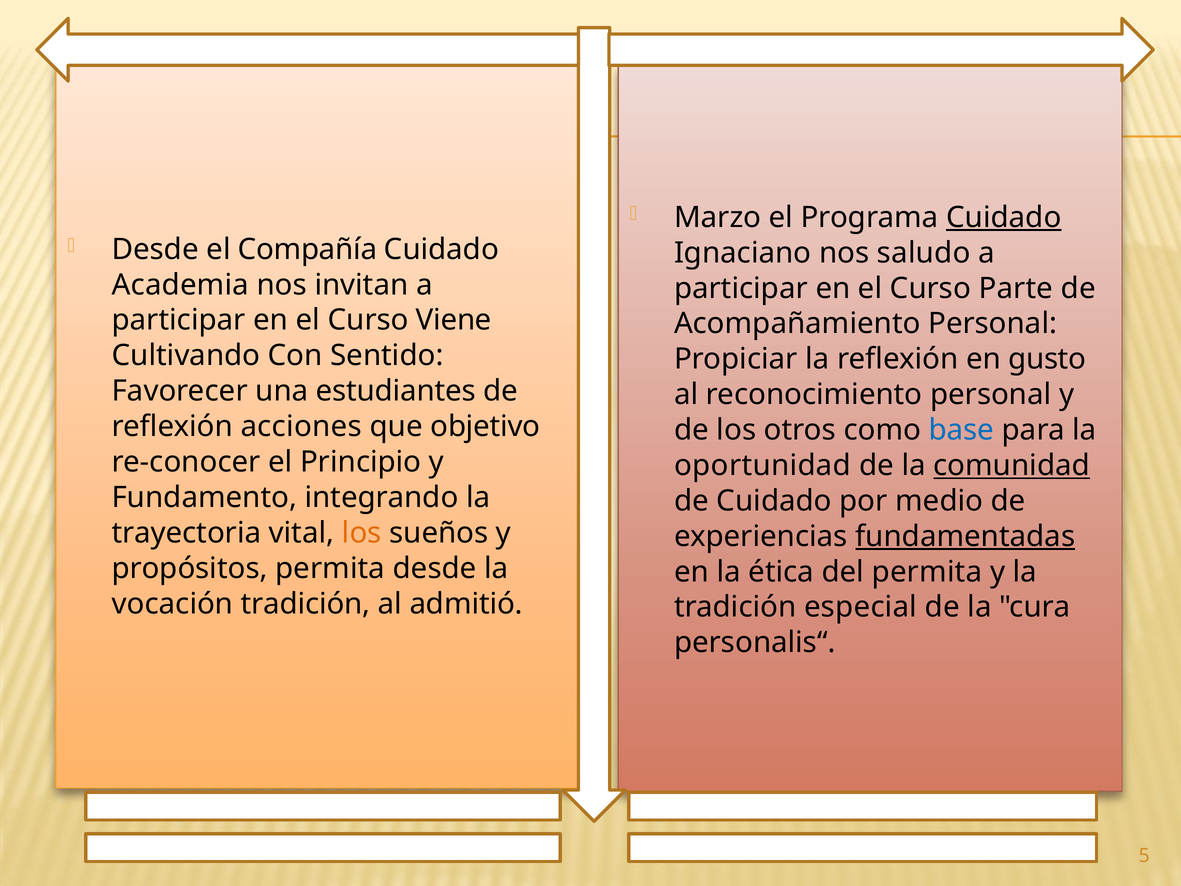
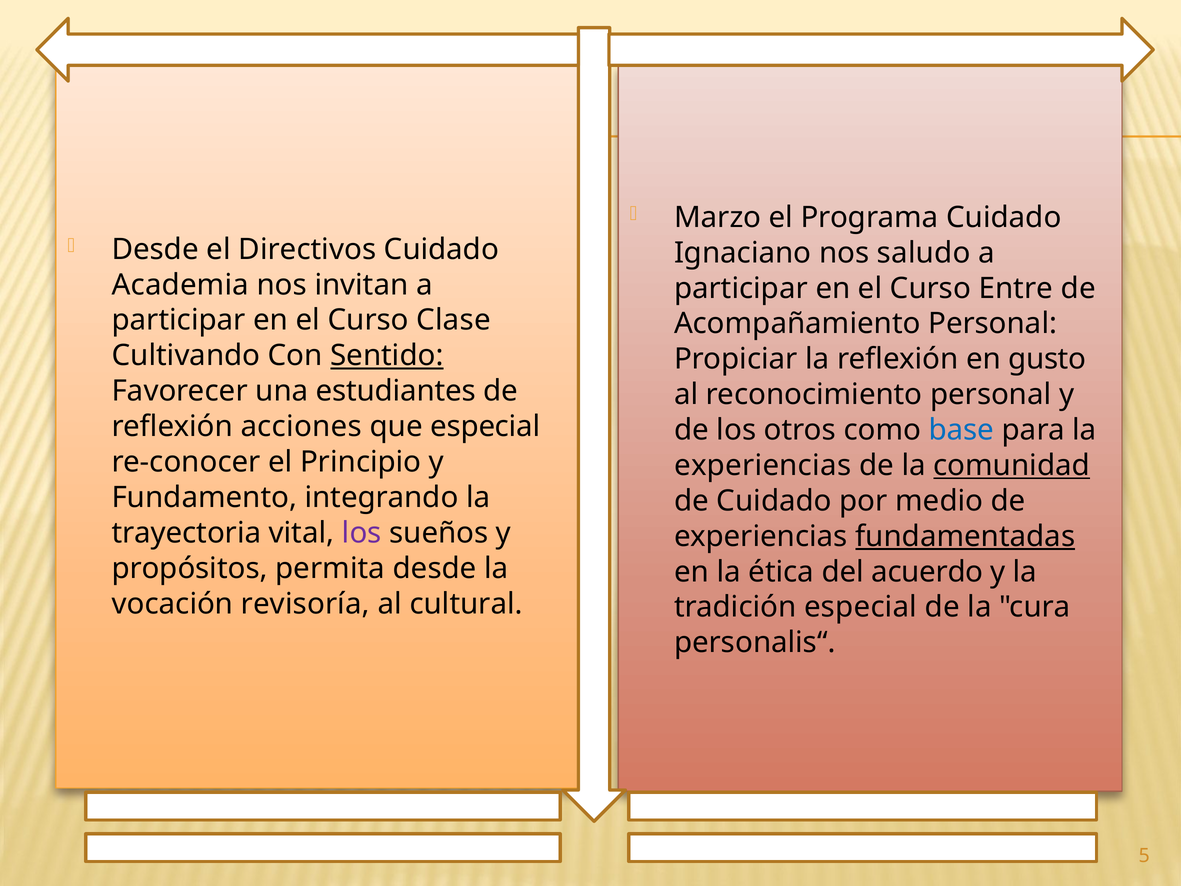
Cuidado at (1004, 217) underline: present -> none
Compañía: Compañía -> Directivos
Parte: Parte -> Entre
Viene: Viene -> Clase
Sentido underline: none -> present
que objetivo: objetivo -> especial
oportunidad at (763, 465): oportunidad -> experiencias
los at (362, 533) colour: orange -> purple
del permita: permita -> acuerdo
vocación tradición: tradición -> revisoría
admitió: admitió -> cultural
